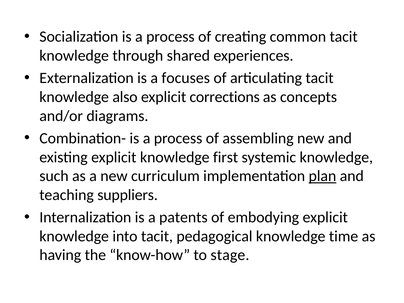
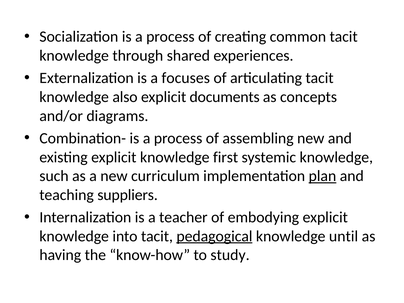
corrections: corrections -> documents
patents: patents -> teacher
pedagogical underline: none -> present
time: time -> until
stage: stage -> study
